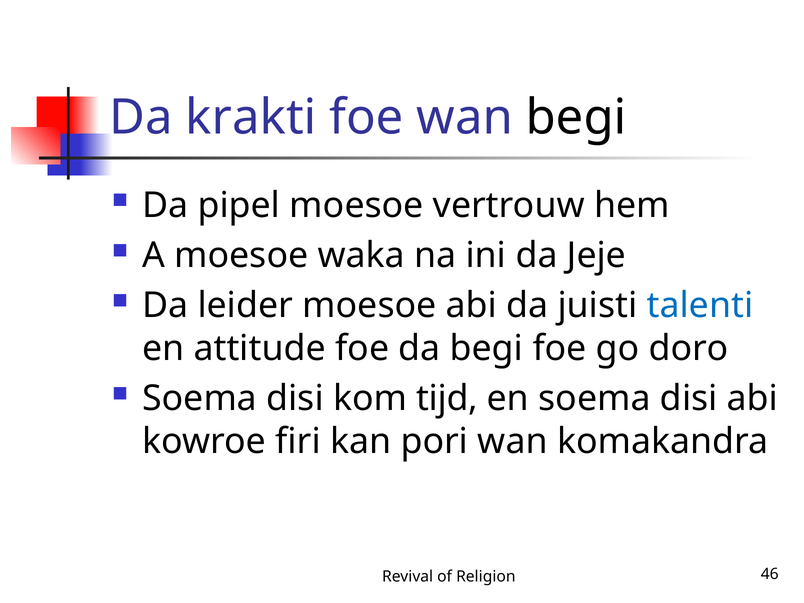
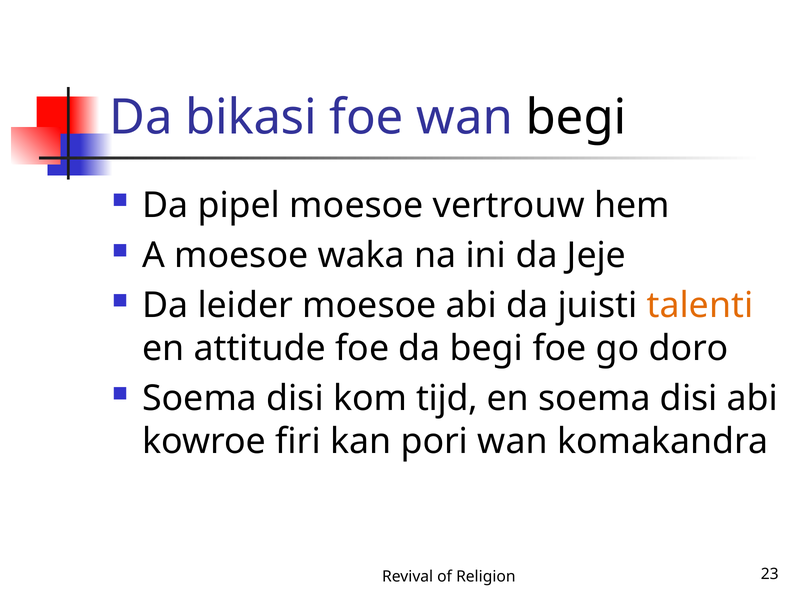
krakti: krakti -> bikasi
talenti colour: blue -> orange
46: 46 -> 23
